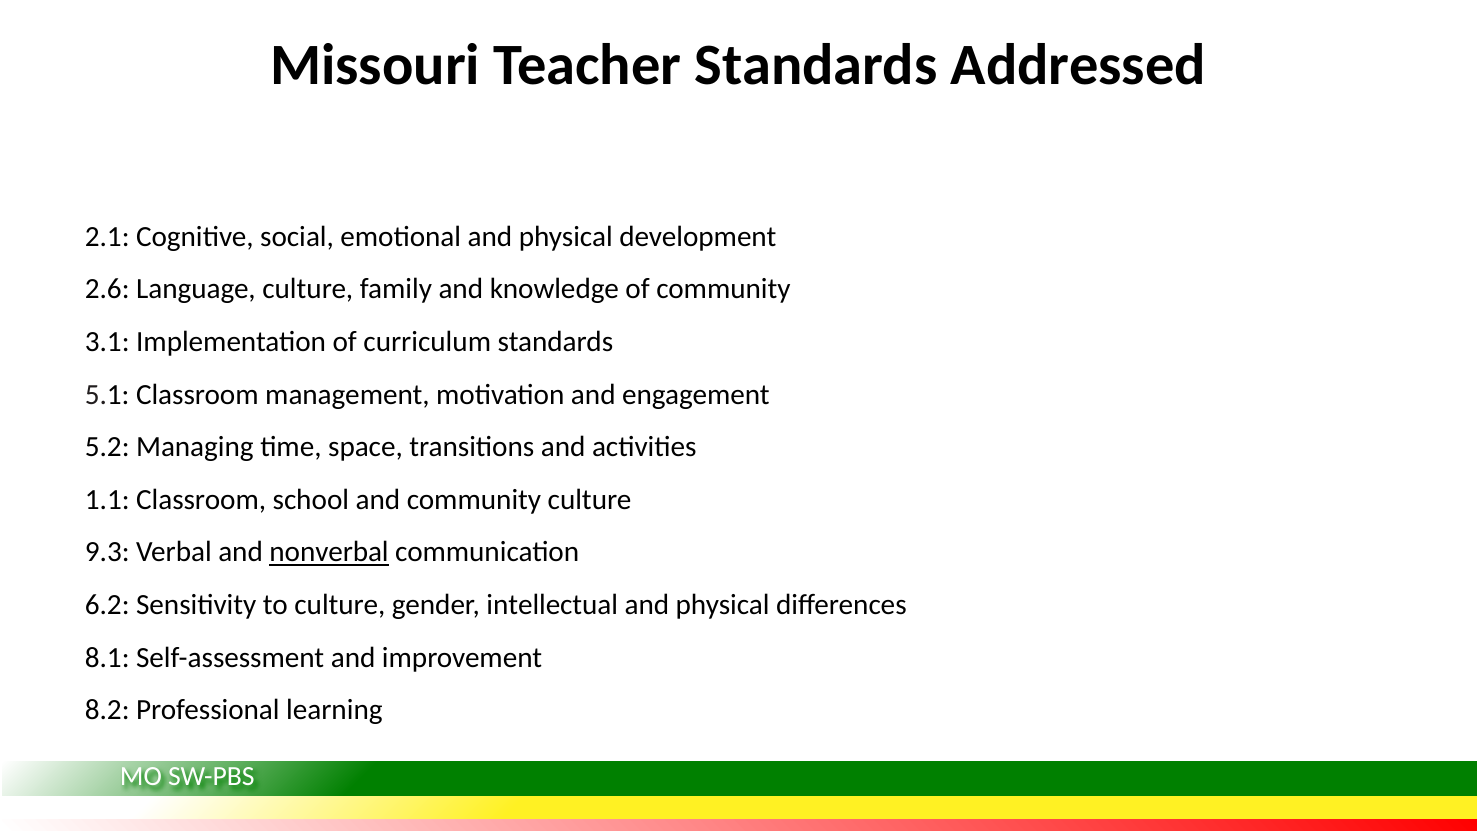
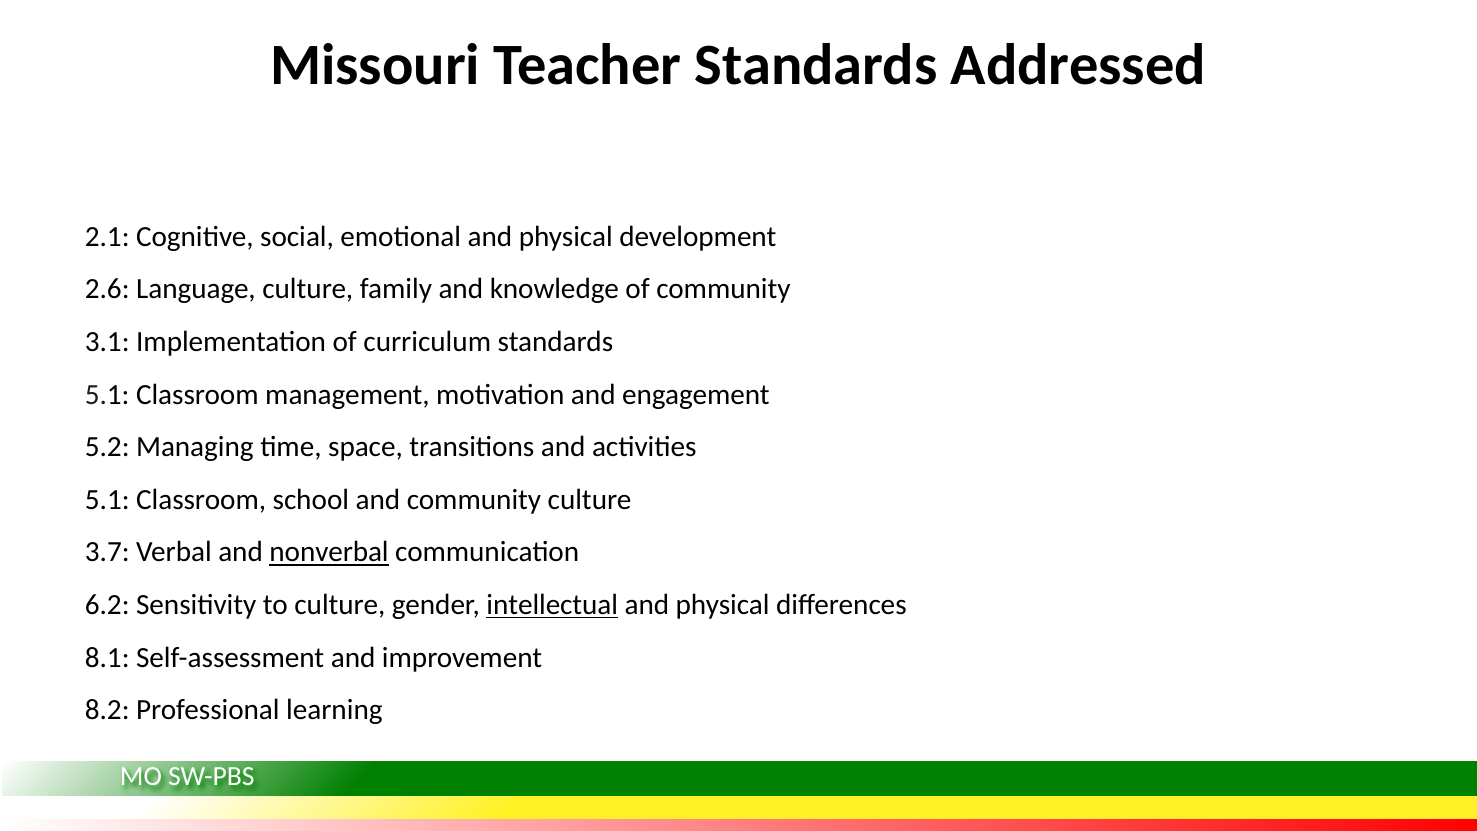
1.1 at (107, 499): 1.1 -> 5.1
9.3: 9.3 -> 3.7
intellectual underline: none -> present
